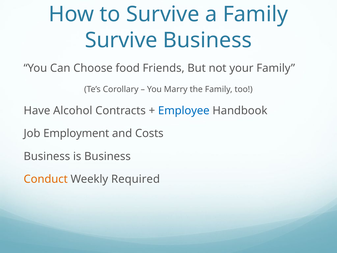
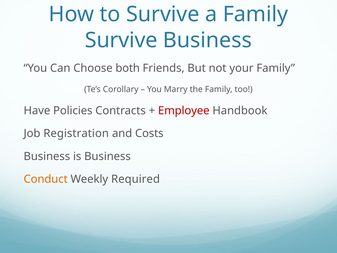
food: food -> both
Alcohol: Alcohol -> Policies
Employee colour: blue -> red
Employment: Employment -> Registration
